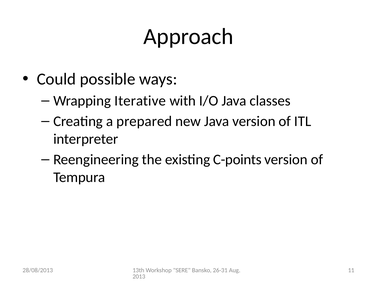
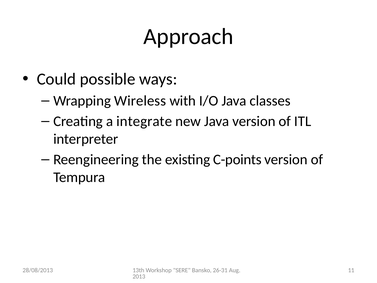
Iterative: Iterative -> Wireless
prepared: prepared -> integrate
